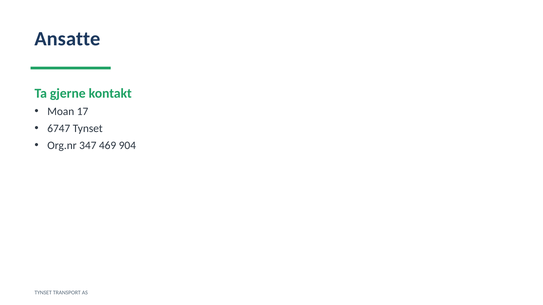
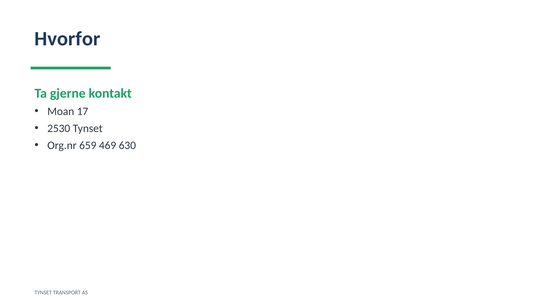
Ansatte: Ansatte -> Hvorfor
6747: 6747 -> 2530
347: 347 -> 659
904: 904 -> 630
